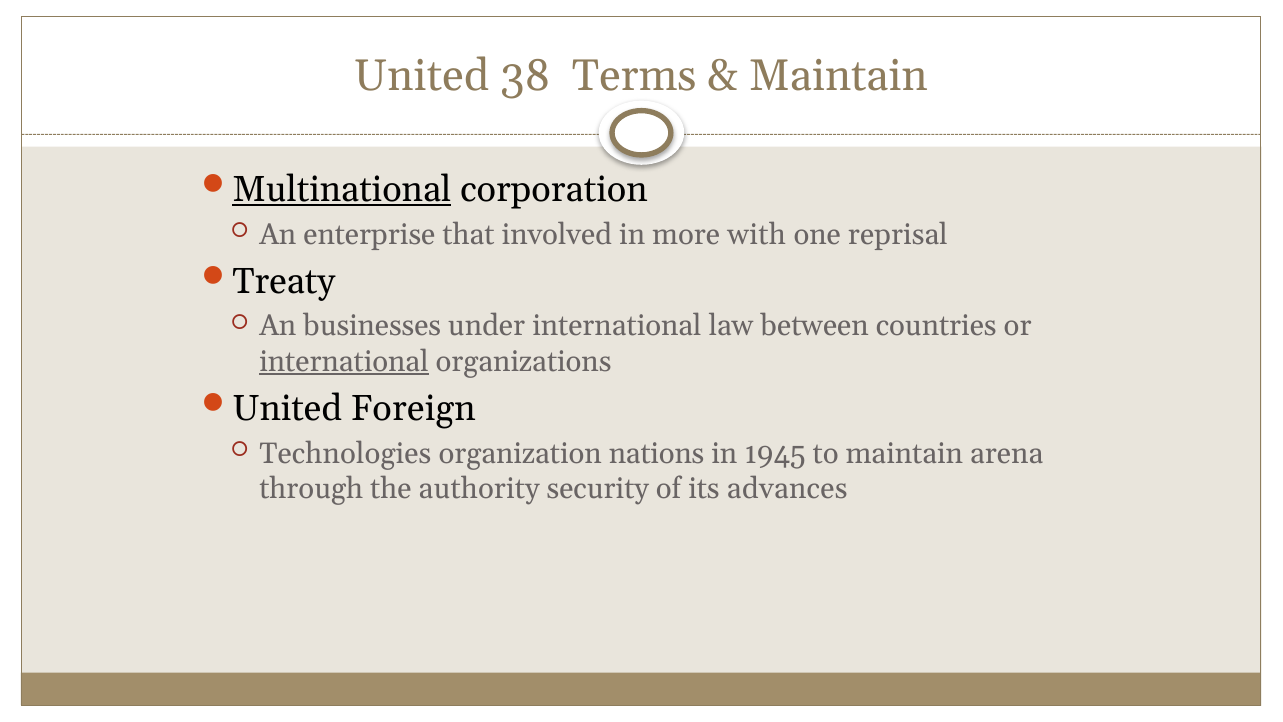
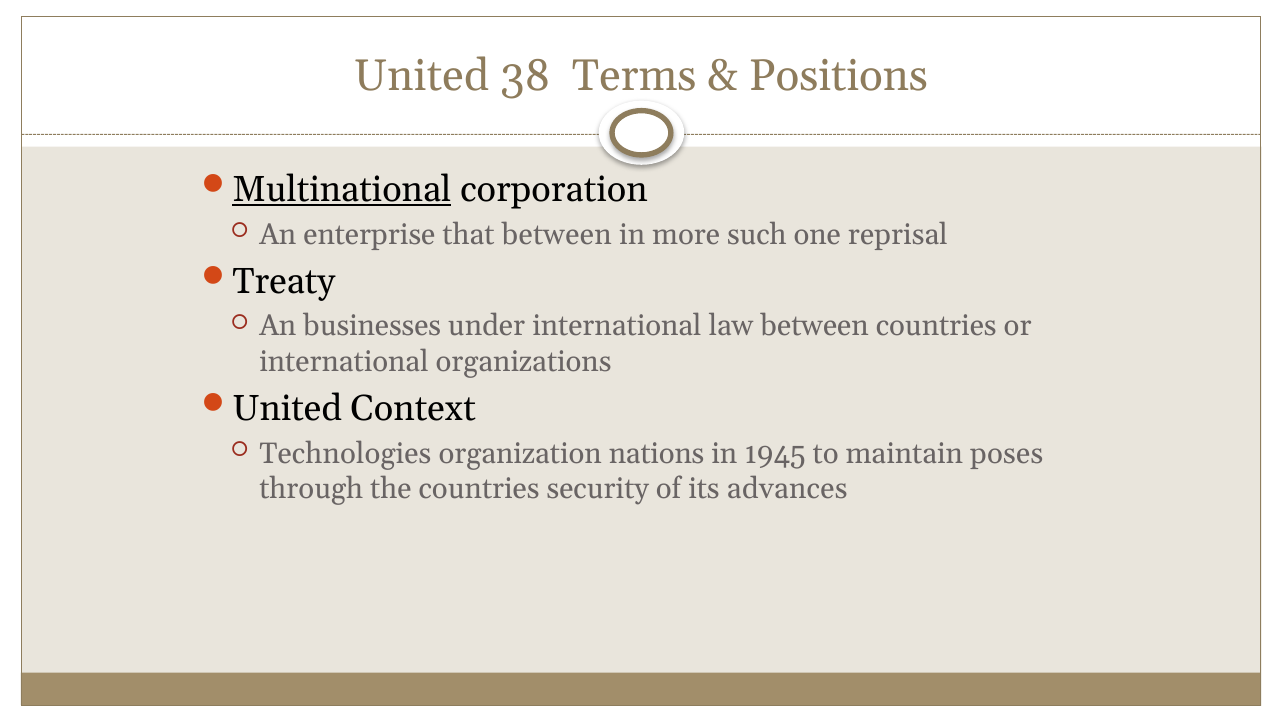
Maintain at (838, 76): Maintain -> Positions
that involved: involved -> between
with: with -> such
international at (344, 361) underline: present -> none
Foreign: Foreign -> Context
arena: arena -> poses
the authority: authority -> countries
